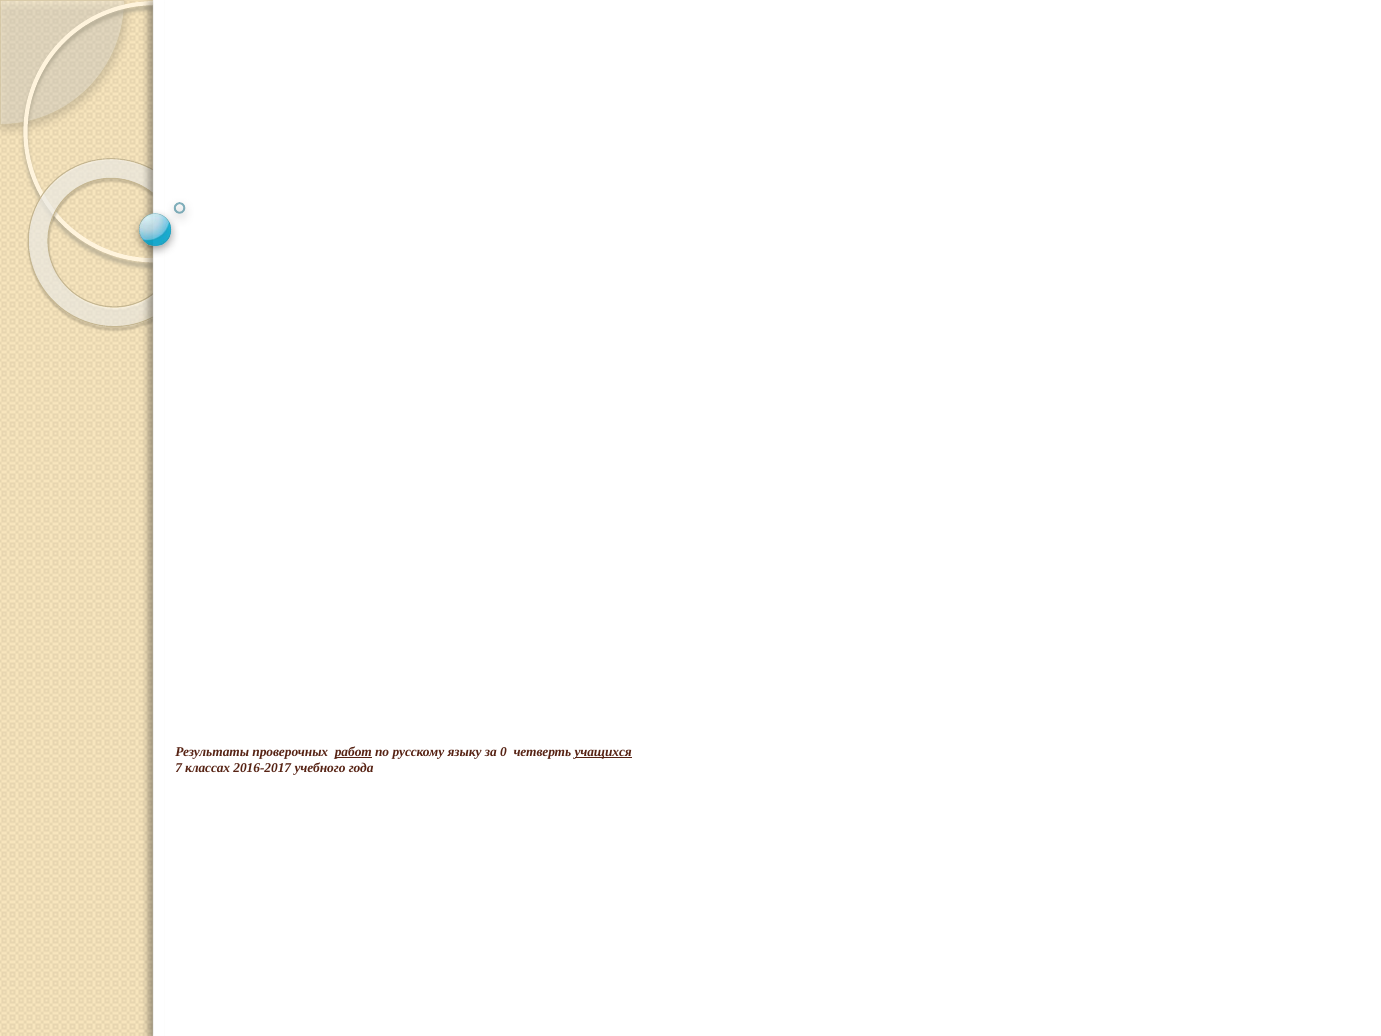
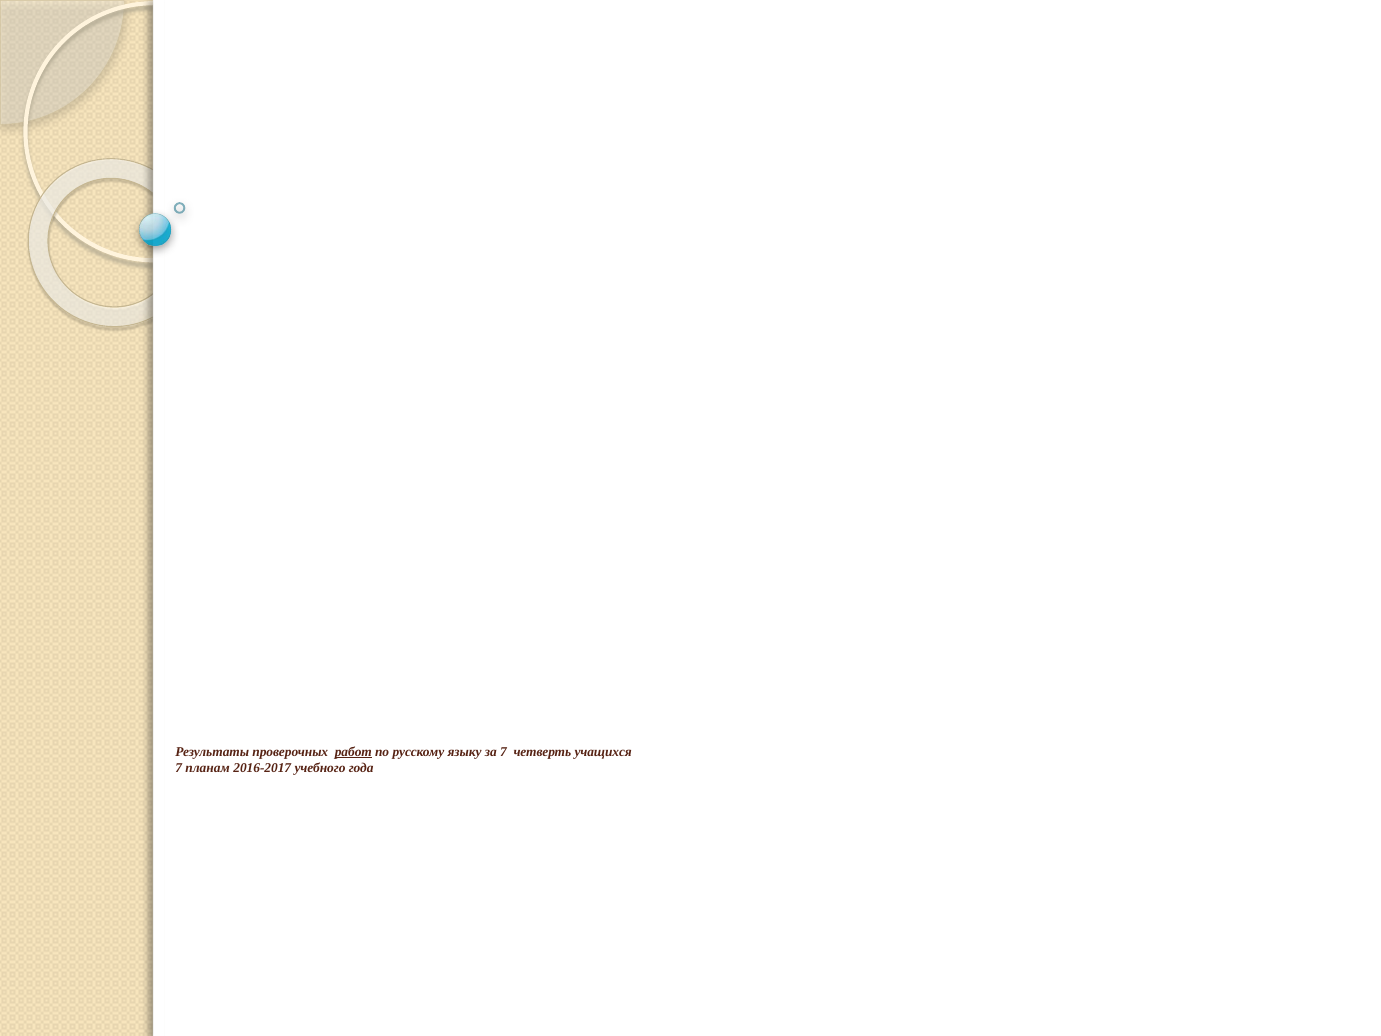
за 0: 0 -> 7
учащихся underline: present -> none
классах: классах -> планам
